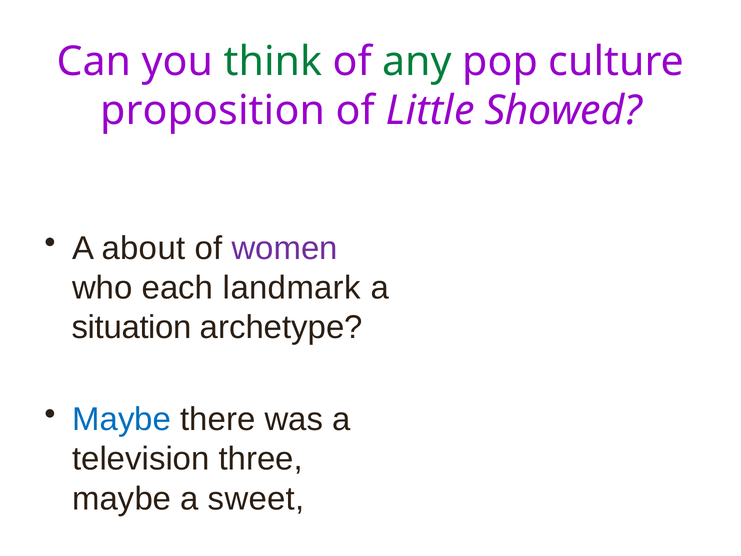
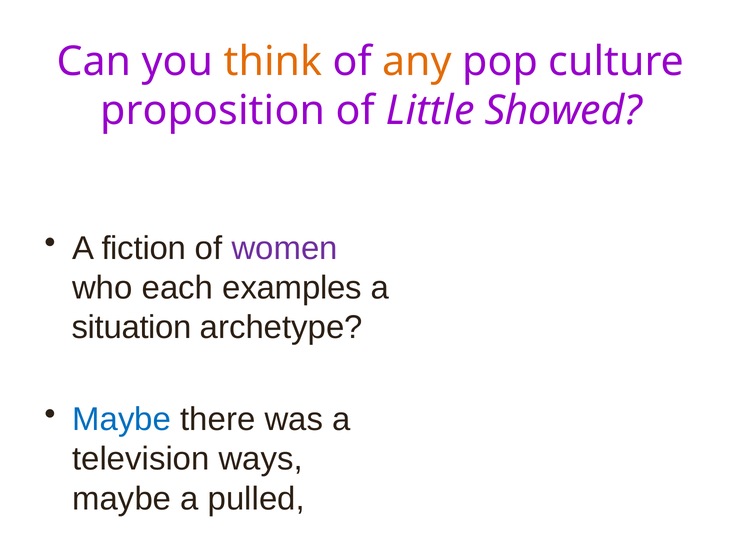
think colour: green -> orange
any colour: green -> orange
about: about -> fiction
landmark: landmark -> examples
three: three -> ways
sweet: sweet -> pulled
